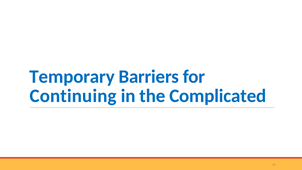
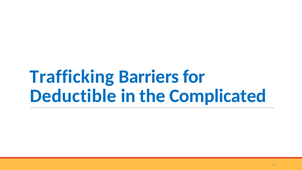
Temporary: Temporary -> Trafficking
Continuing: Continuing -> Deductible
